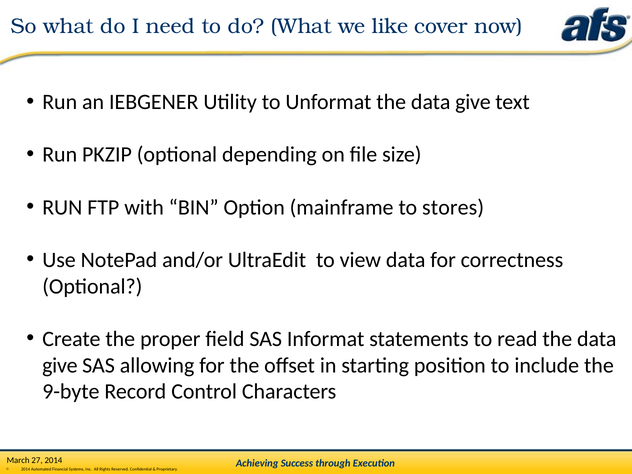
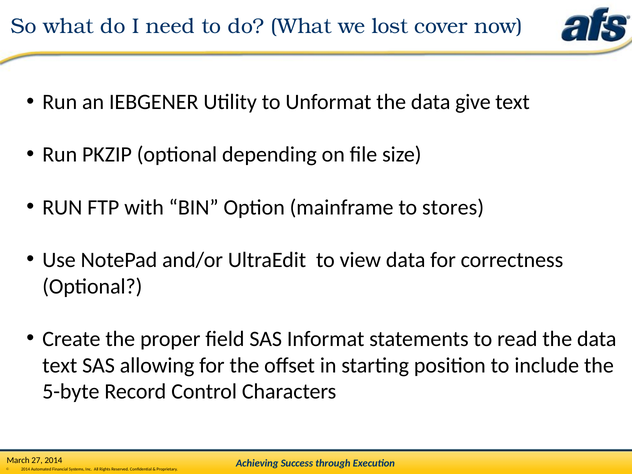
like: like -> lost
give at (60, 365): give -> text
9-byte: 9-byte -> 5-byte
